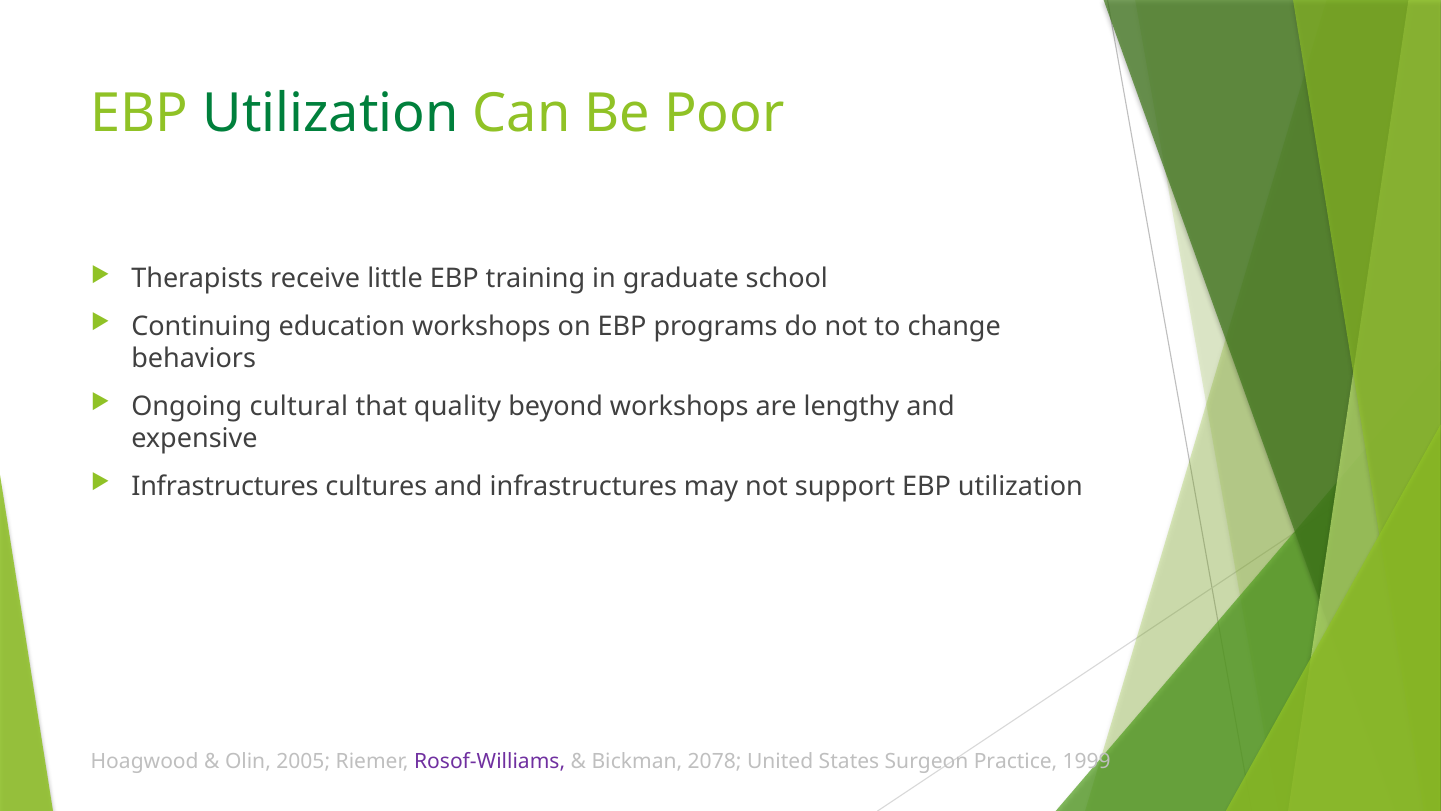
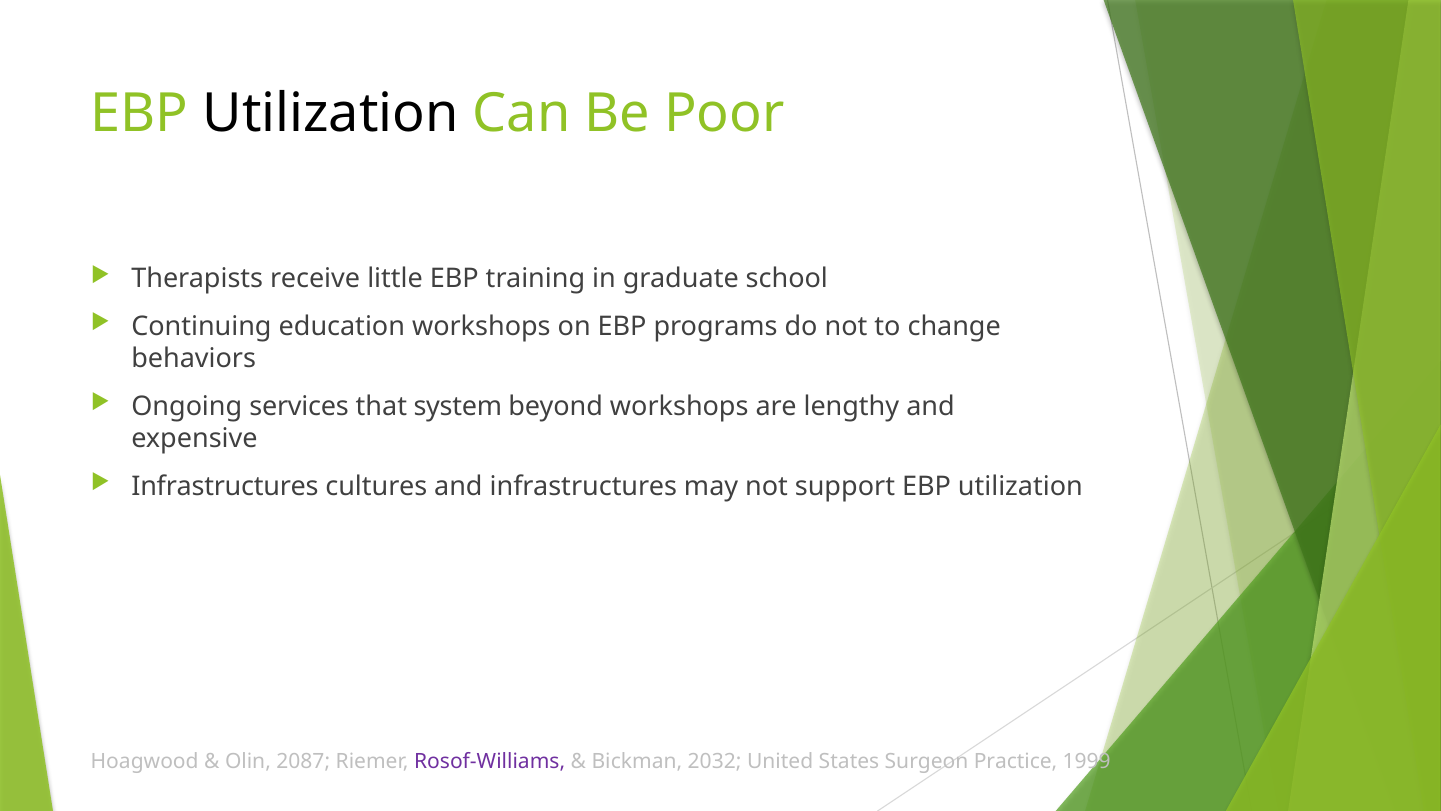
Utilization at (331, 114) colour: green -> black
cultural: cultural -> services
quality: quality -> system
2005: 2005 -> 2087
2078: 2078 -> 2032
